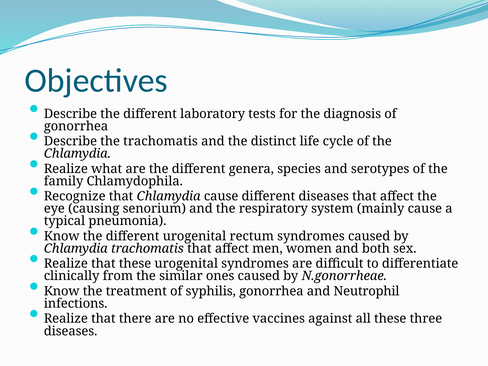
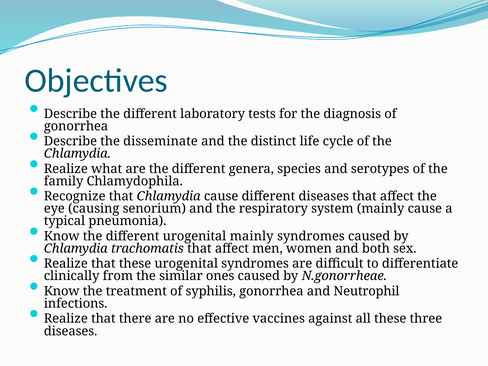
the trachomatis: trachomatis -> disseminate
urogenital rectum: rectum -> mainly
